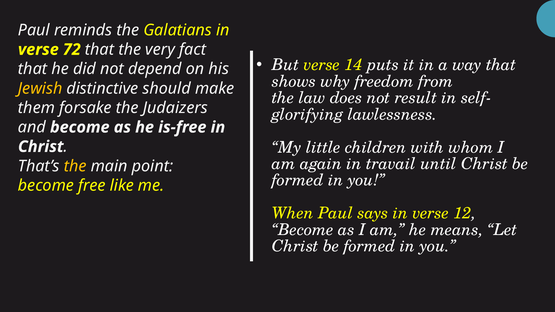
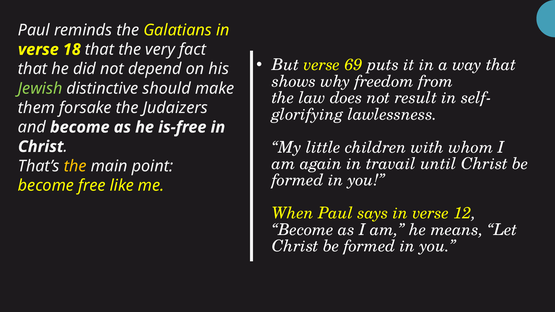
72: 72 -> 18
14: 14 -> 69
Jewish colour: yellow -> light green
